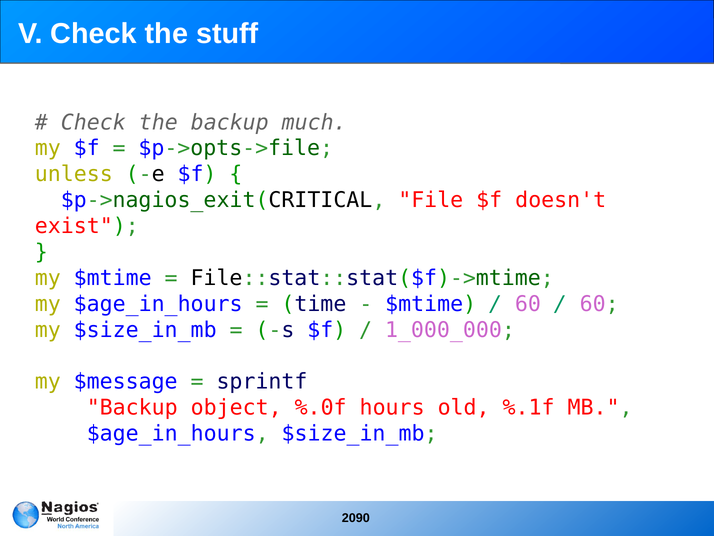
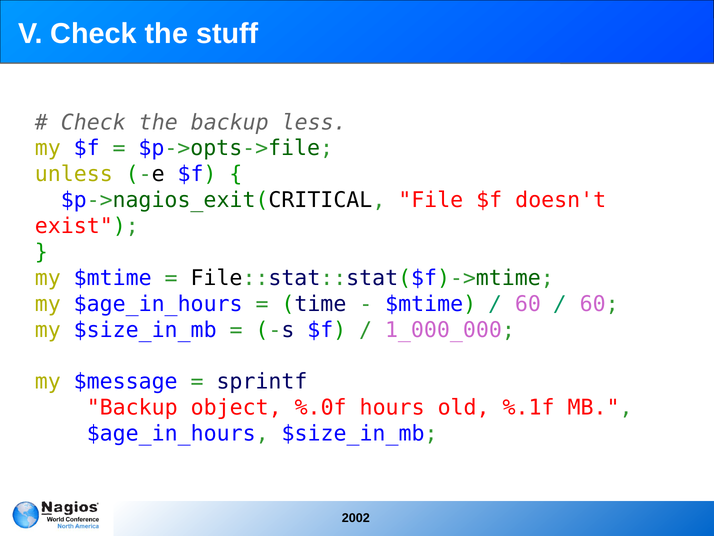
much: much -> less
2090: 2090 -> 2002
